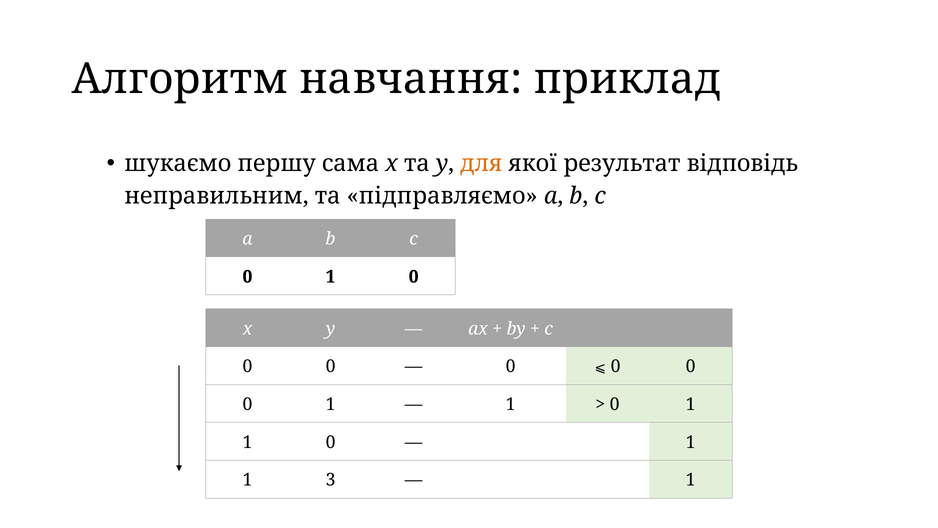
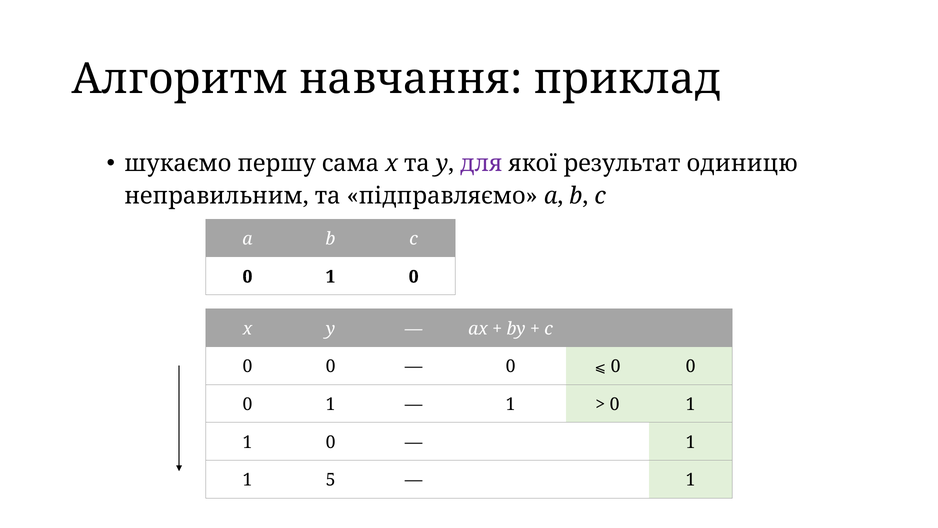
для colour: orange -> purple
відповідь: відповідь -> одиницю
3: 3 -> 5
